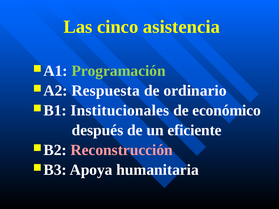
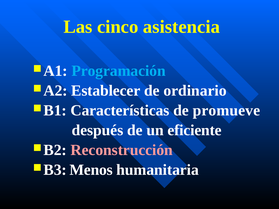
Programación colour: light green -> light blue
Respuesta: Respuesta -> Establecer
Institucionales: Institucionales -> Características
económico: económico -> promueve
Apoya: Apoya -> Menos
